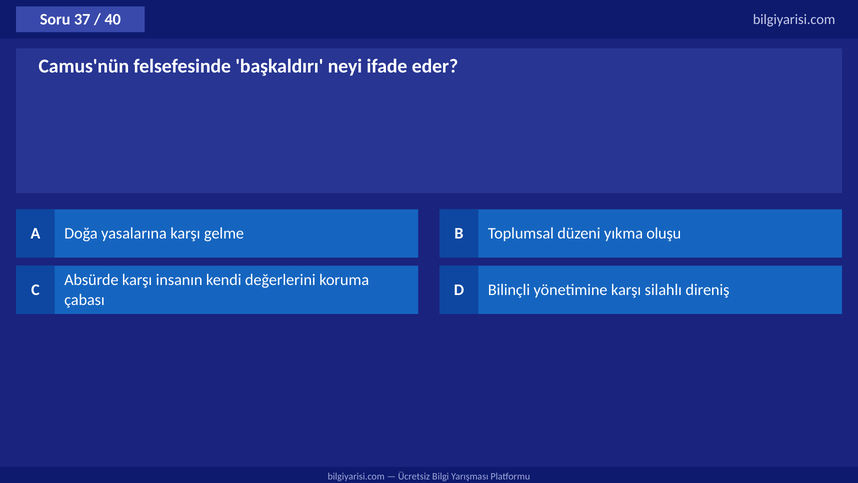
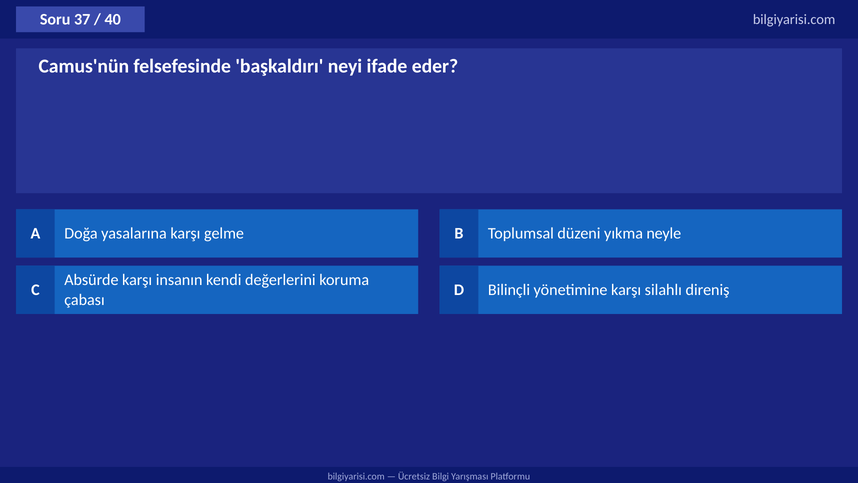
oluşu: oluşu -> neyle
